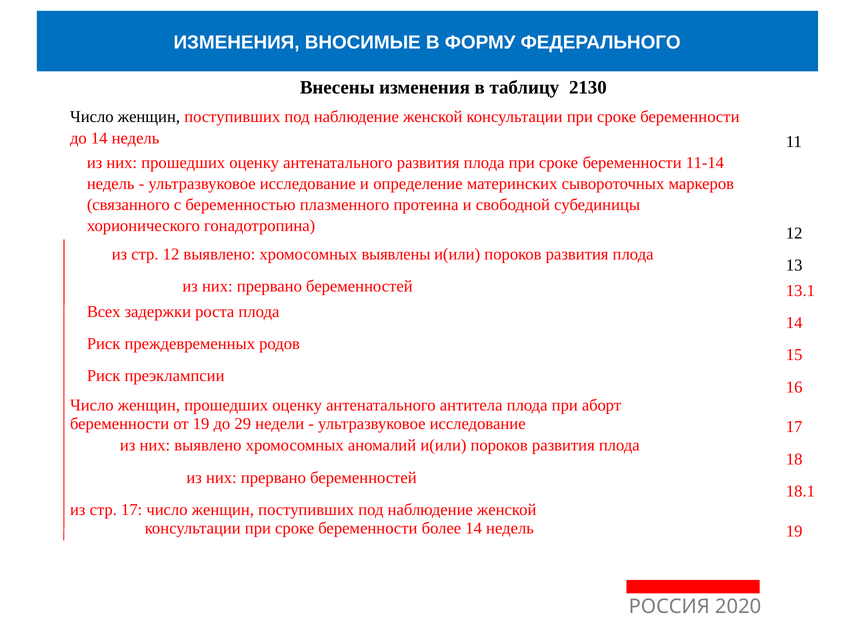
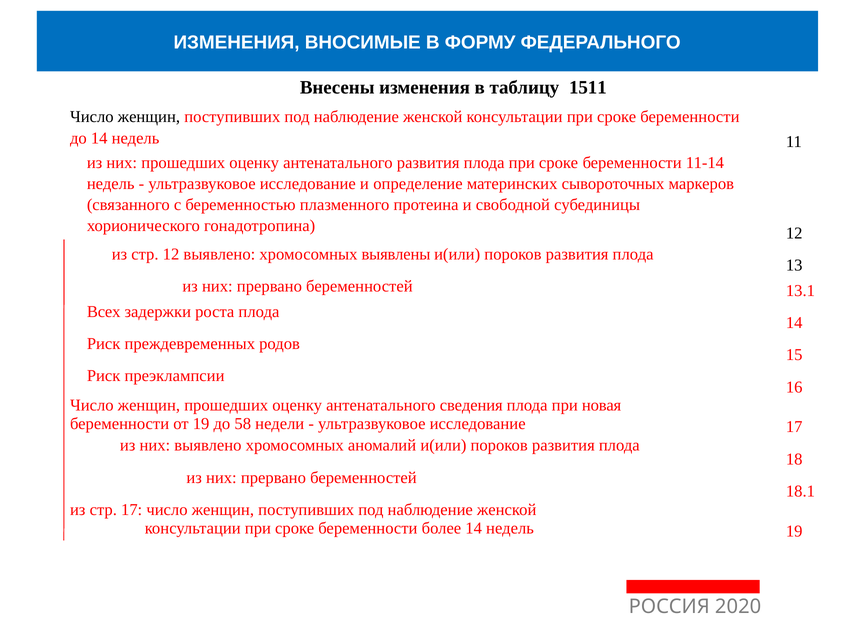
2130: 2130 -> 1511
антитела: антитела -> сведения
аборт: аборт -> новая
29: 29 -> 58
